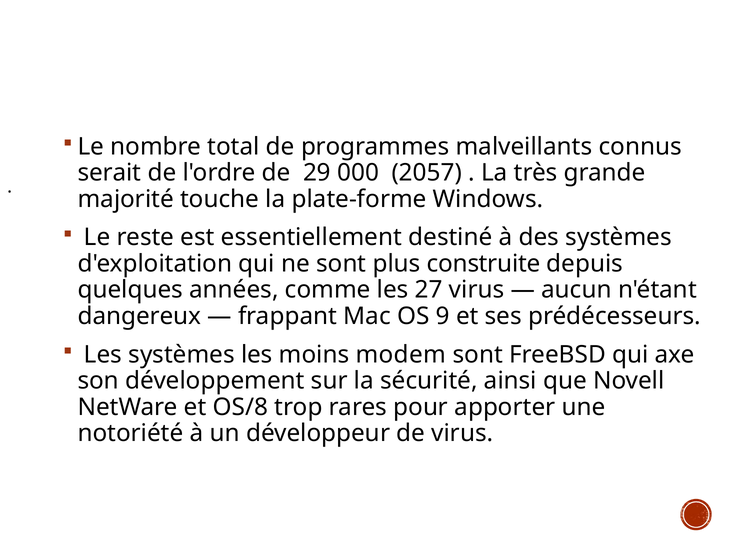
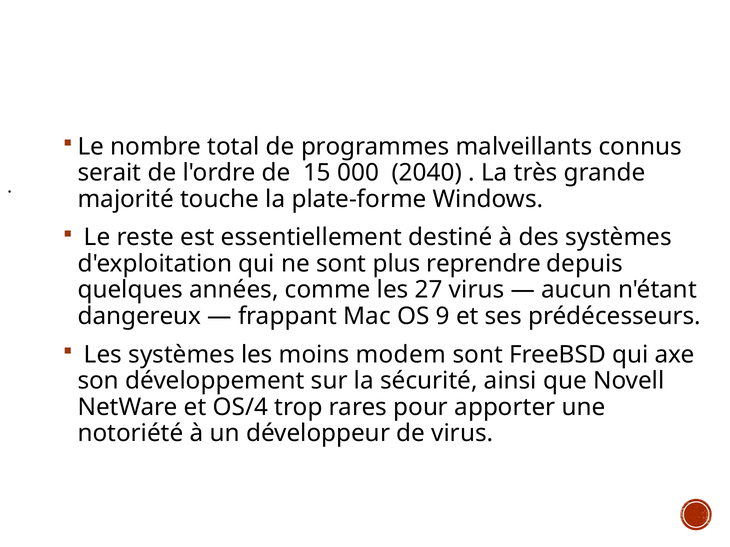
29: 29 -> 15
2057: 2057 -> 2040
construite: construite -> reprendre
OS/8: OS/8 -> OS/4
